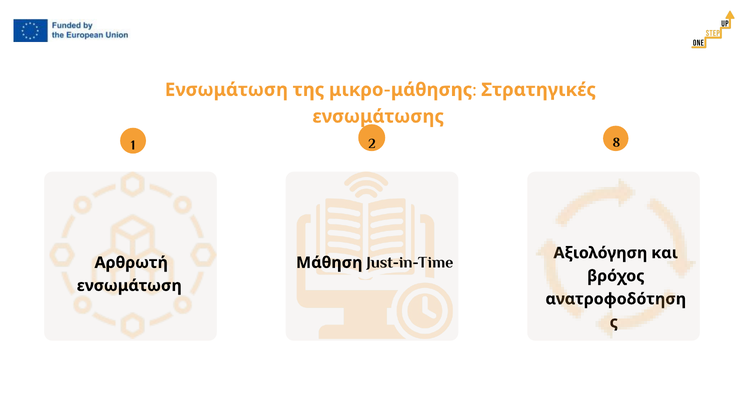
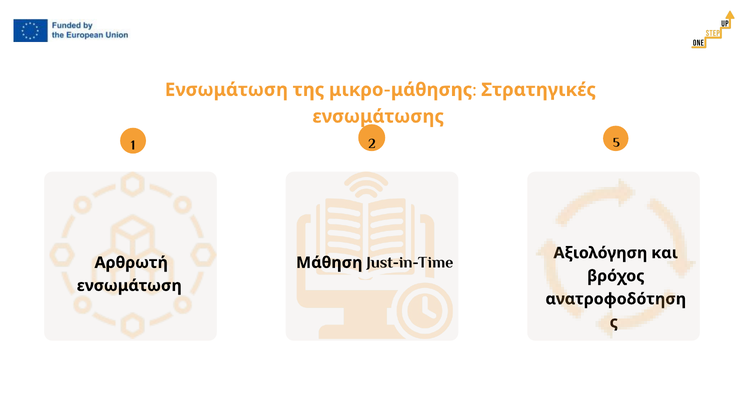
8: 8 -> 5
